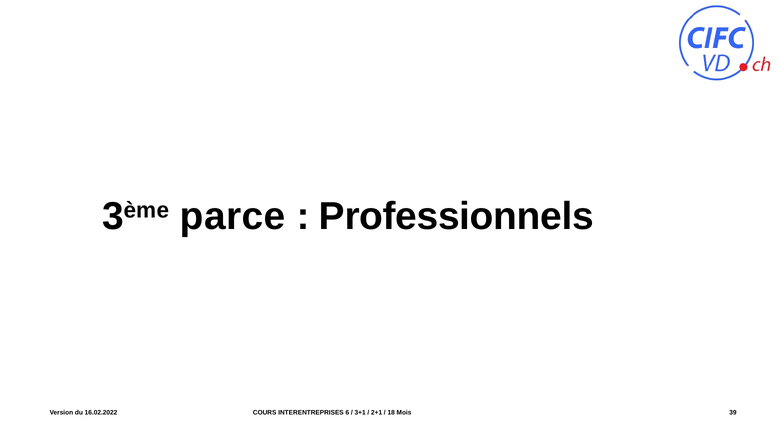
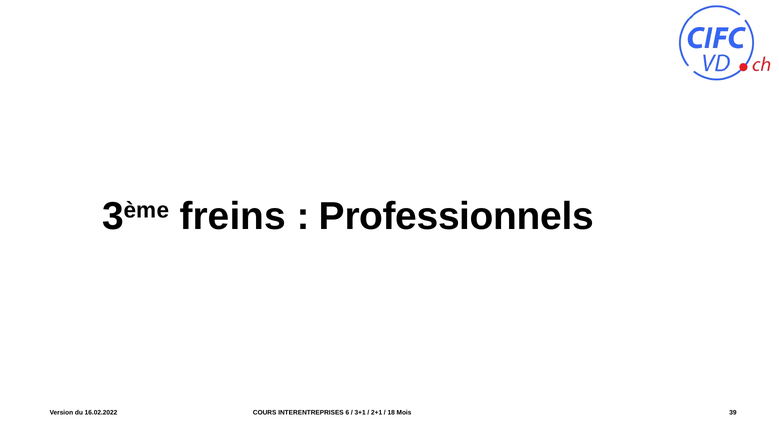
parce: parce -> freins
